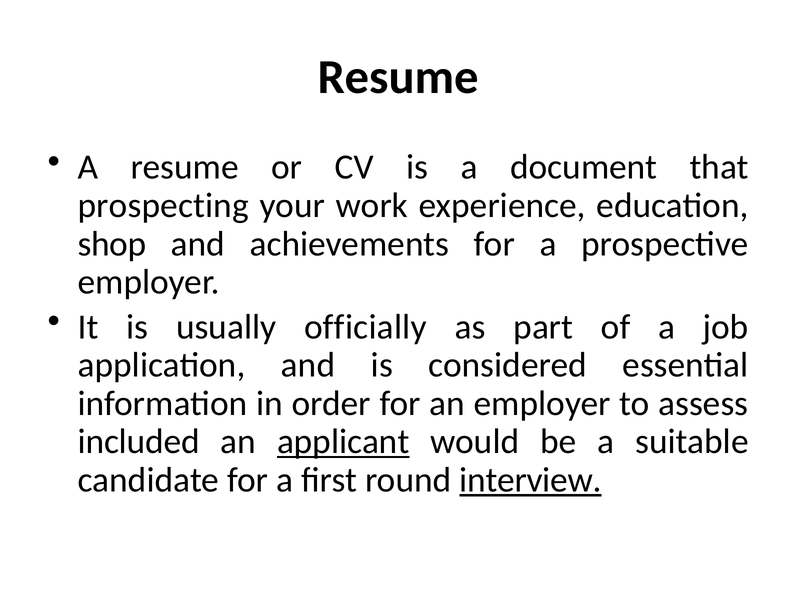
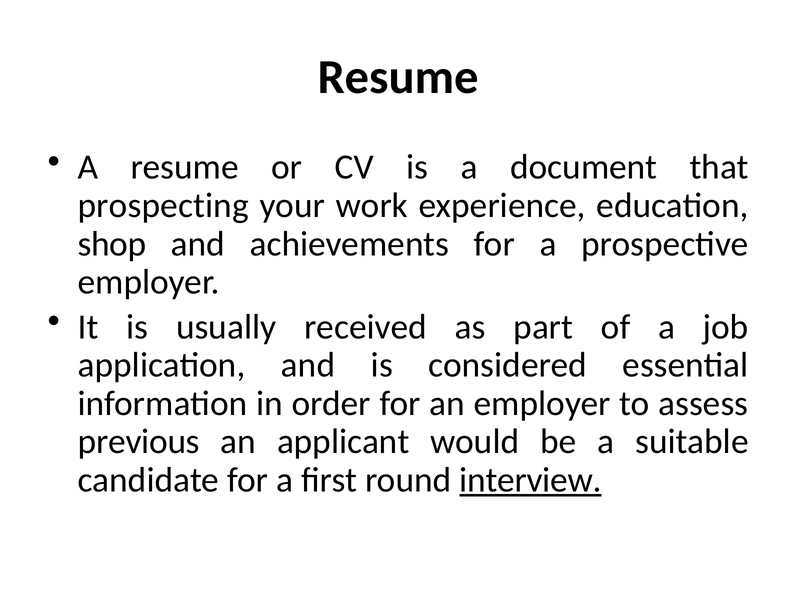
officially: officially -> received
included: included -> previous
applicant underline: present -> none
